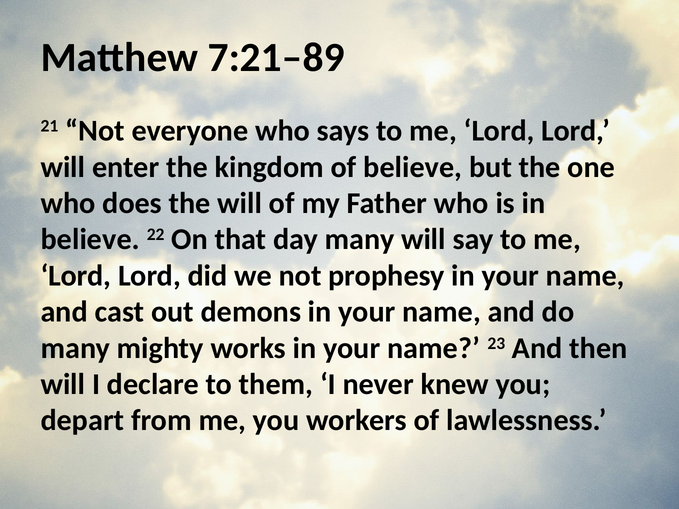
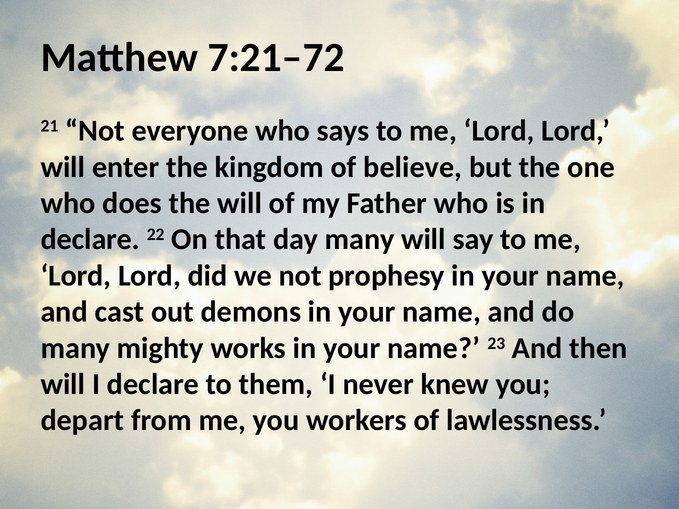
7:21–89: 7:21–89 -> 7:21–72
believe at (90, 240): believe -> declare
